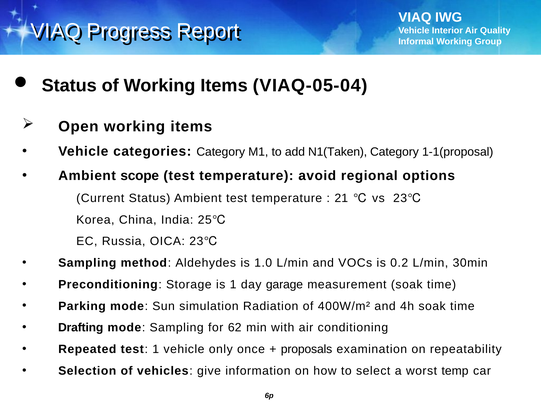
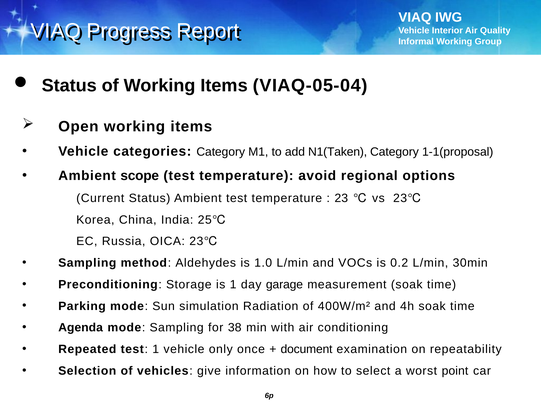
21 at (341, 199): 21 -> 23
Drafting: Drafting -> Agenda
62: 62 -> 38
proposals: proposals -> document
temp: temp -> point
